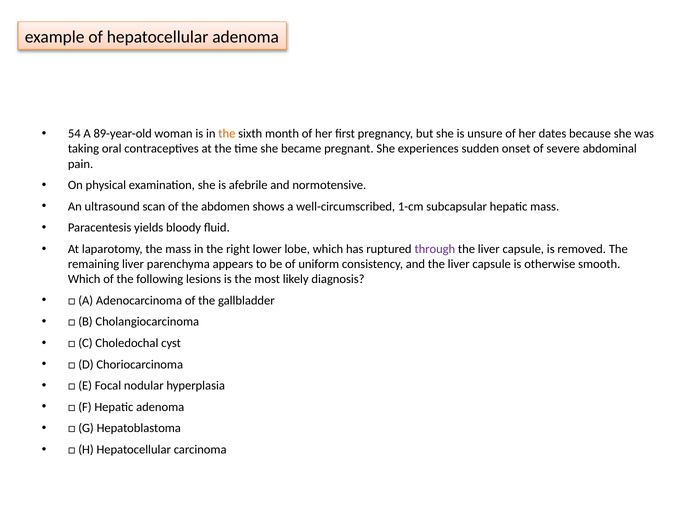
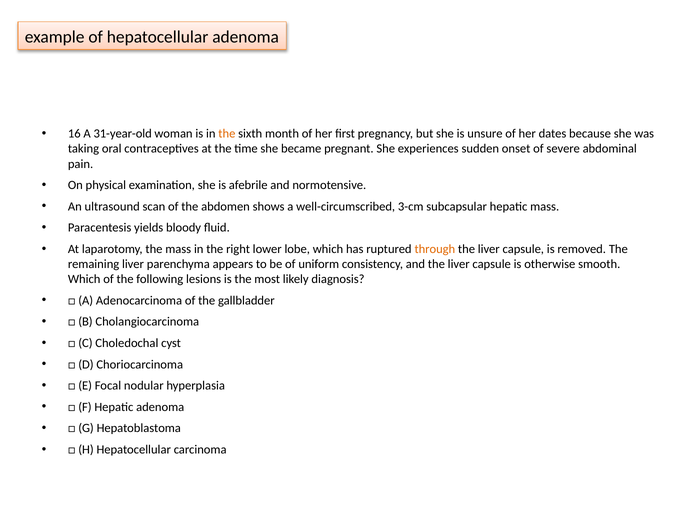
54: 54 -> 16
89-year-old: 89-year-old -> 31-year-old
1-cm: 1-cm -> 3-cm
through colour: purple -> orange
